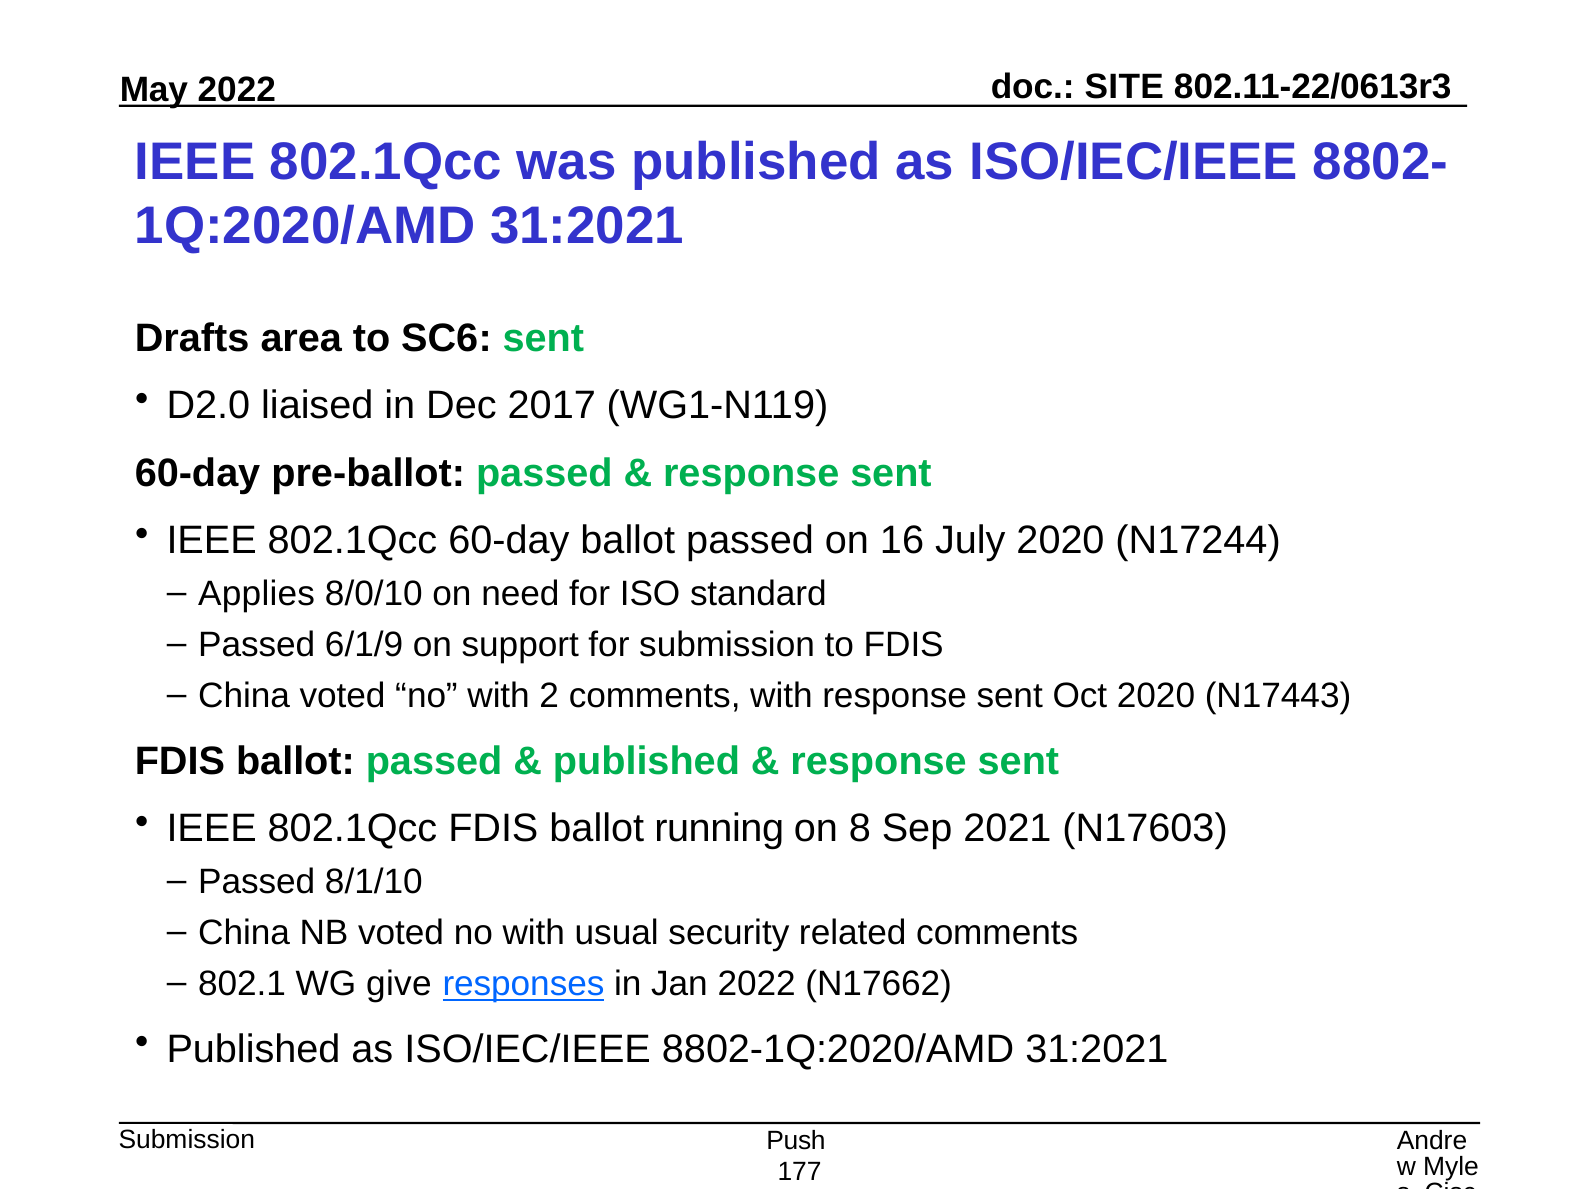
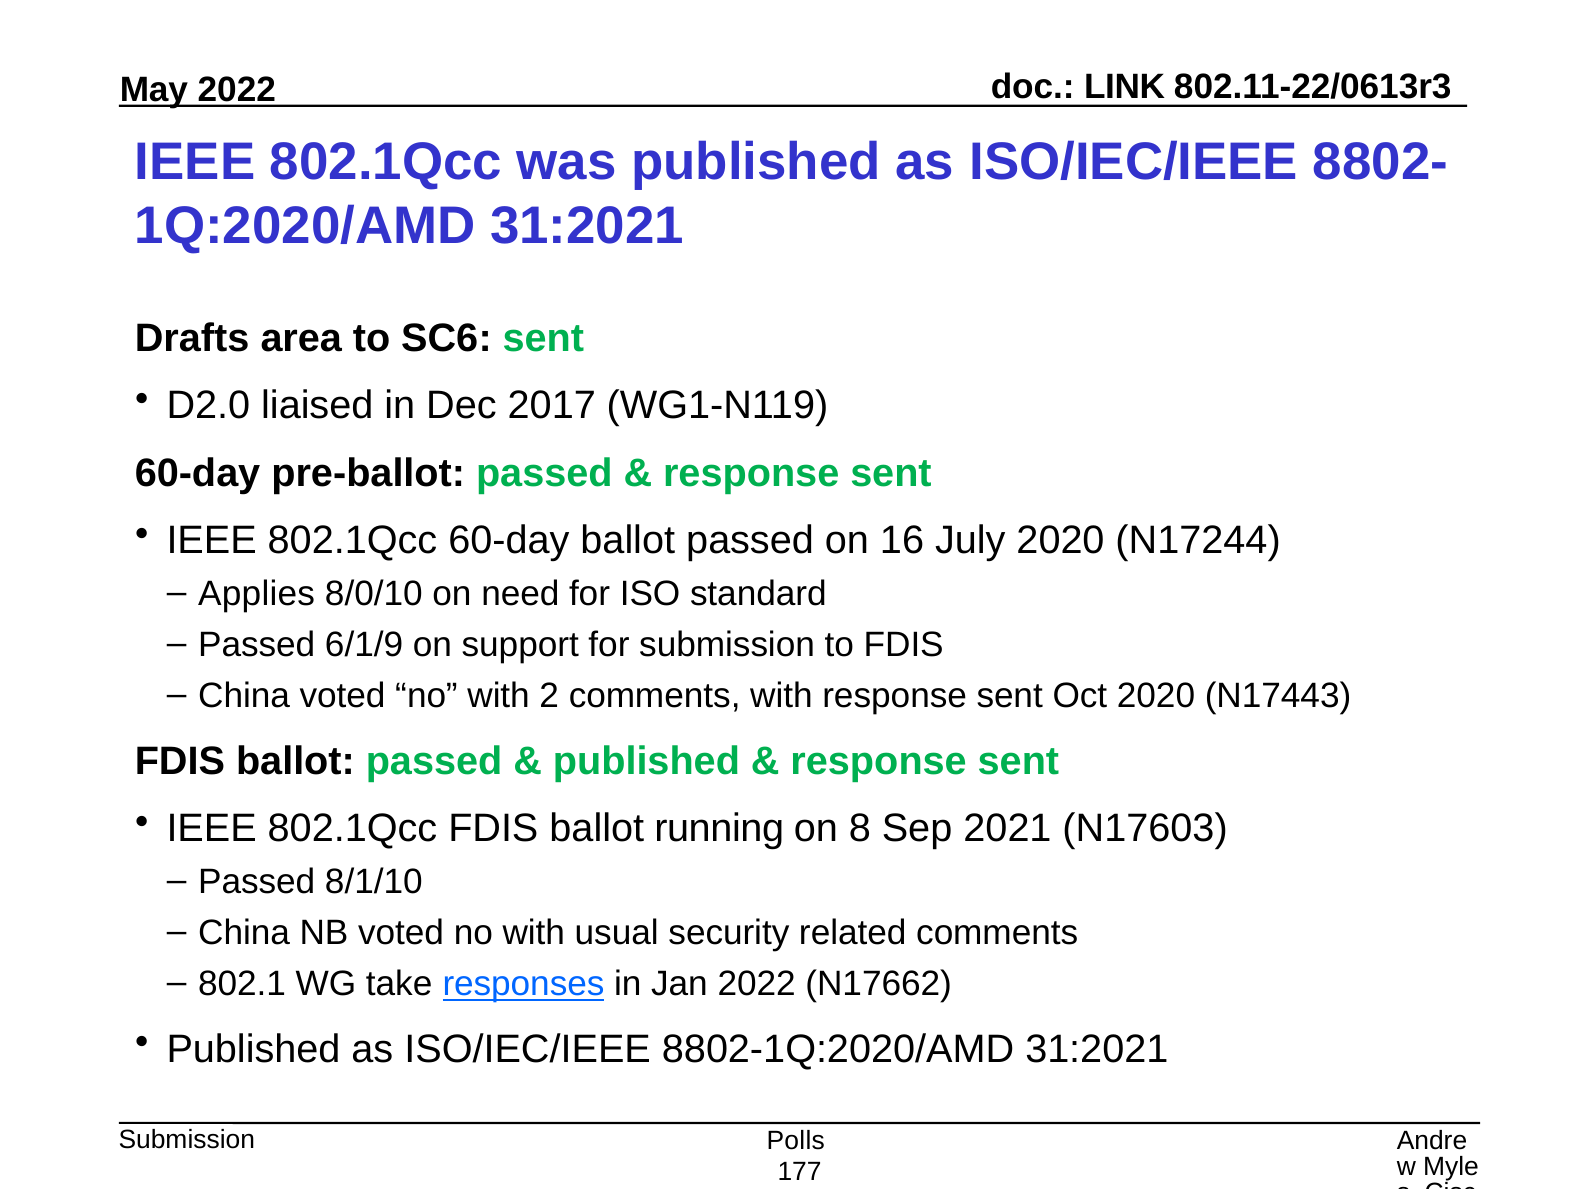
SITE: SITE -> LINK
give: give -> take
Push: Push -> Polls
